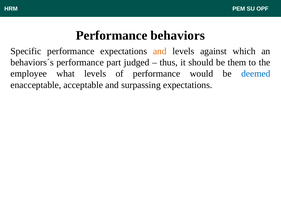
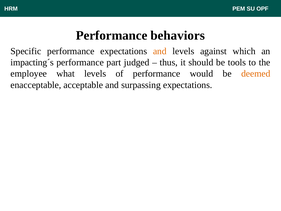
behaviors´s: behaviors´s -> impacting´s
them: them -> tools
deemed colour: blue -> orange
